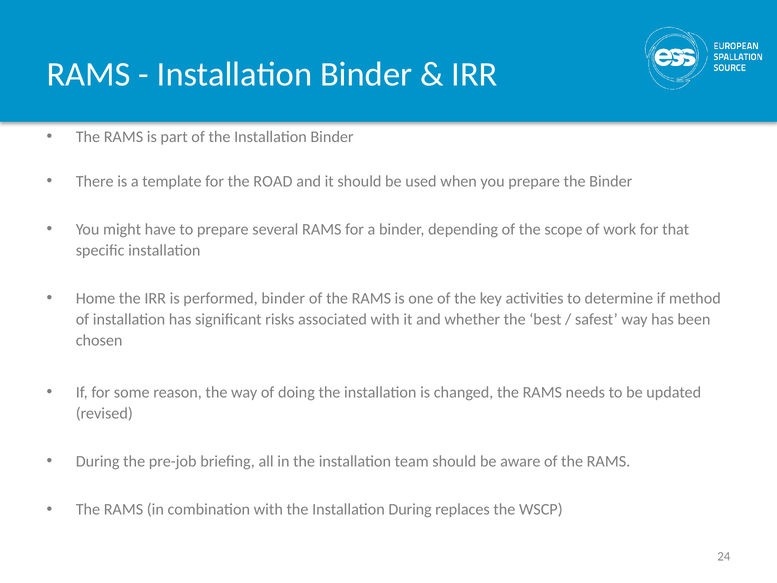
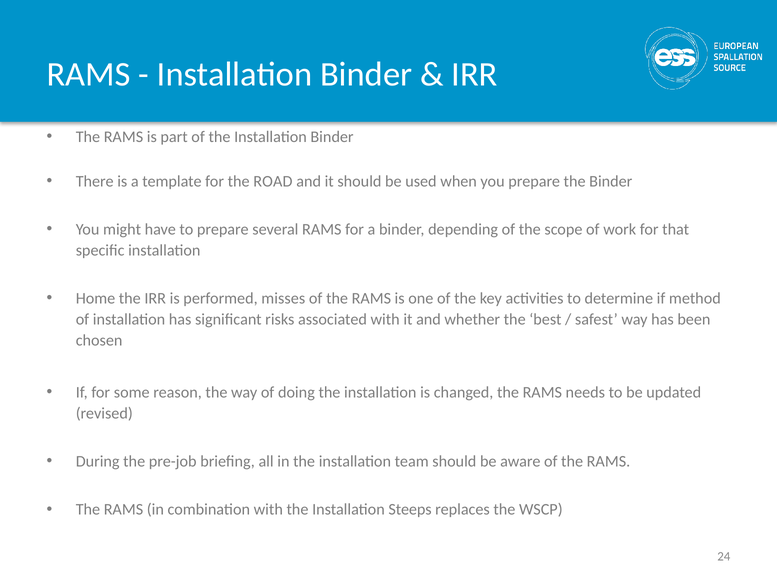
performed binder: binder -> misses
Installation During: During -> Steeps
